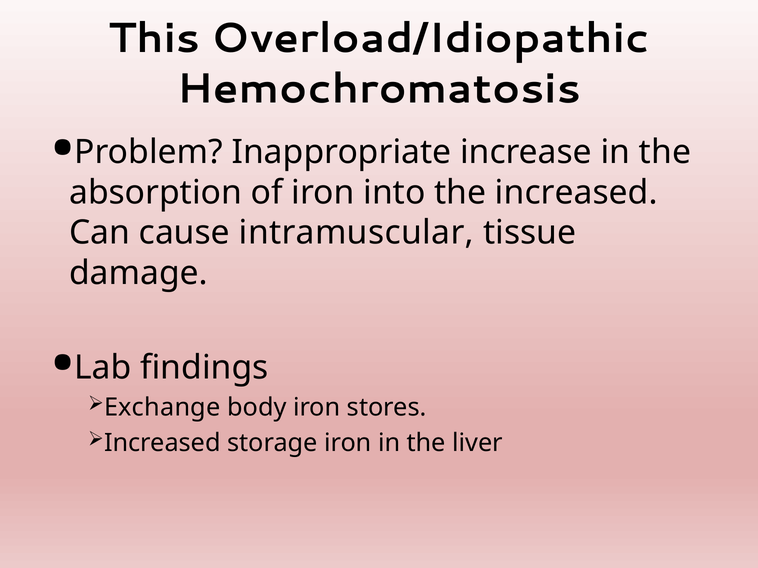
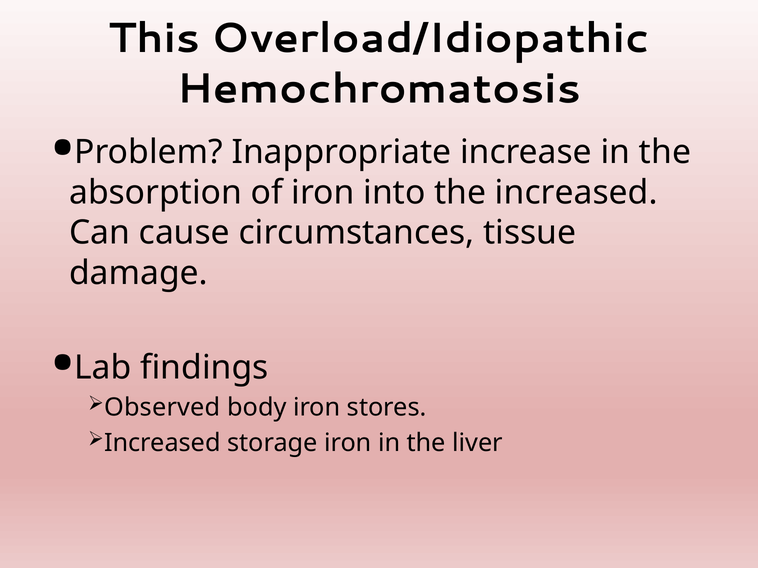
intramuscular: intramuscular -> circumstances
Exchange: Exchange -> Observed
